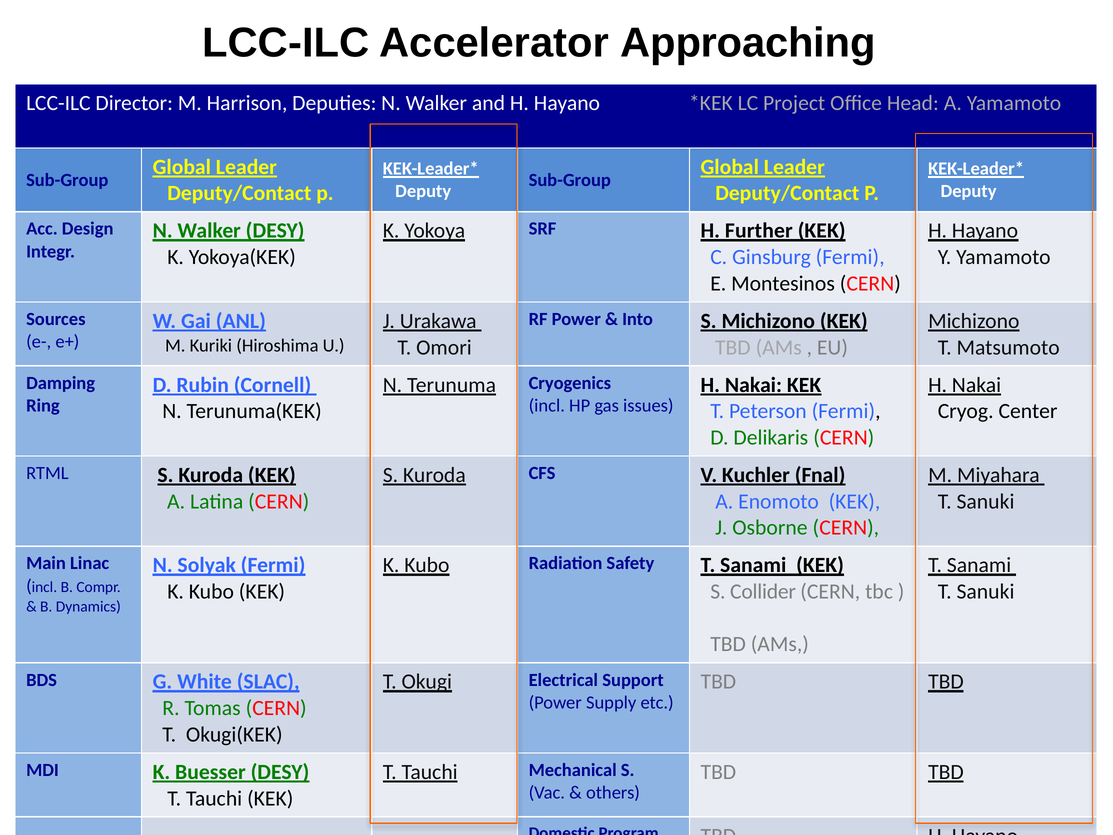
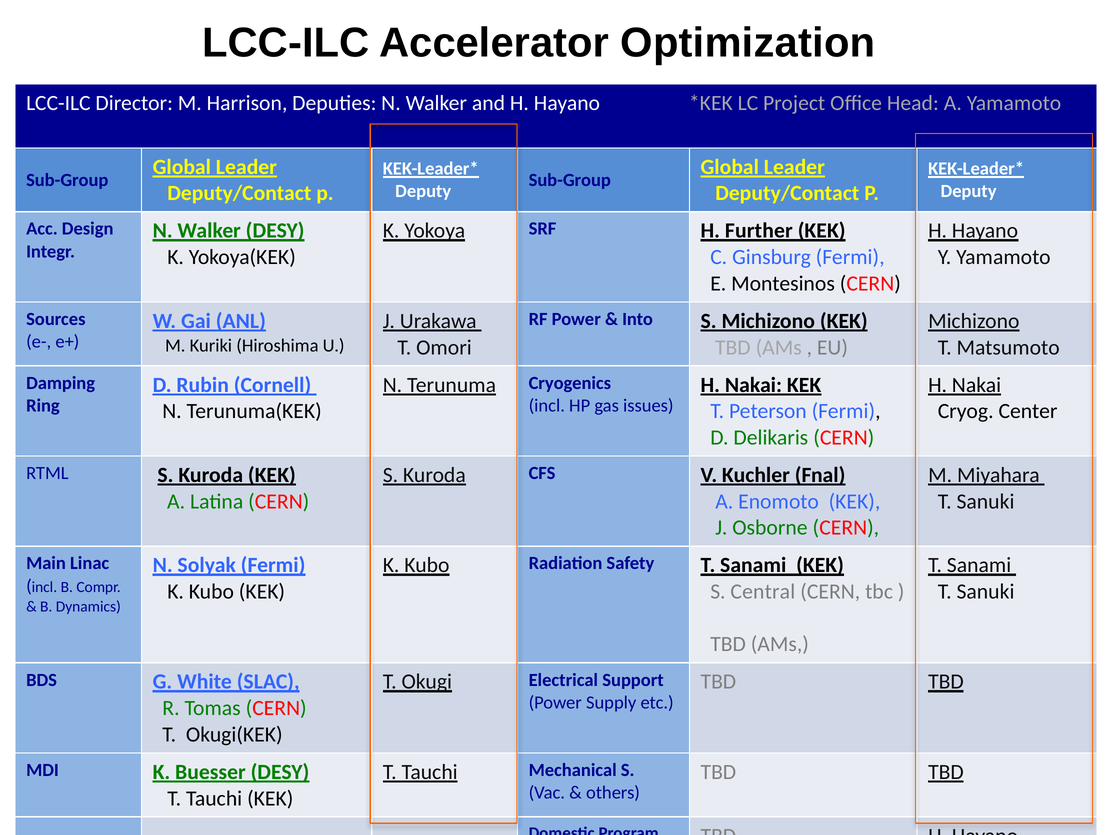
Approaching: Approaching -> Optimization
Collider: Collider -> Central
